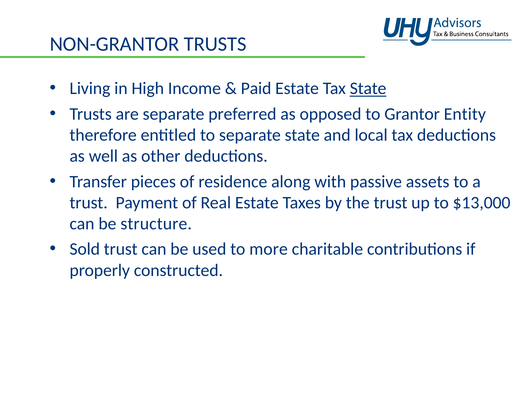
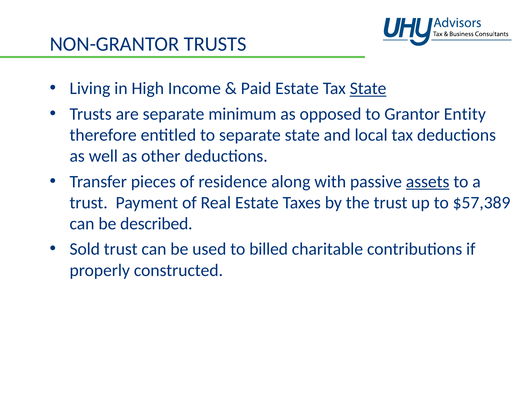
preferred: preferred -> minimum
assets underline: none -> present
$13,000: $13,000 -> $57,389
structure: structure -> described
more: more -> billed
